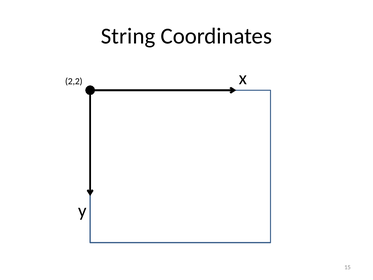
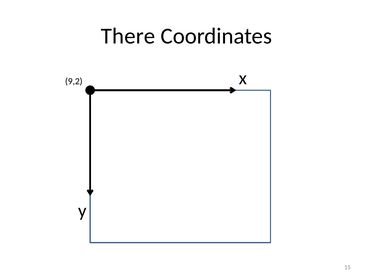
String: String -> There
2,2: 2,2 -> 9,2
